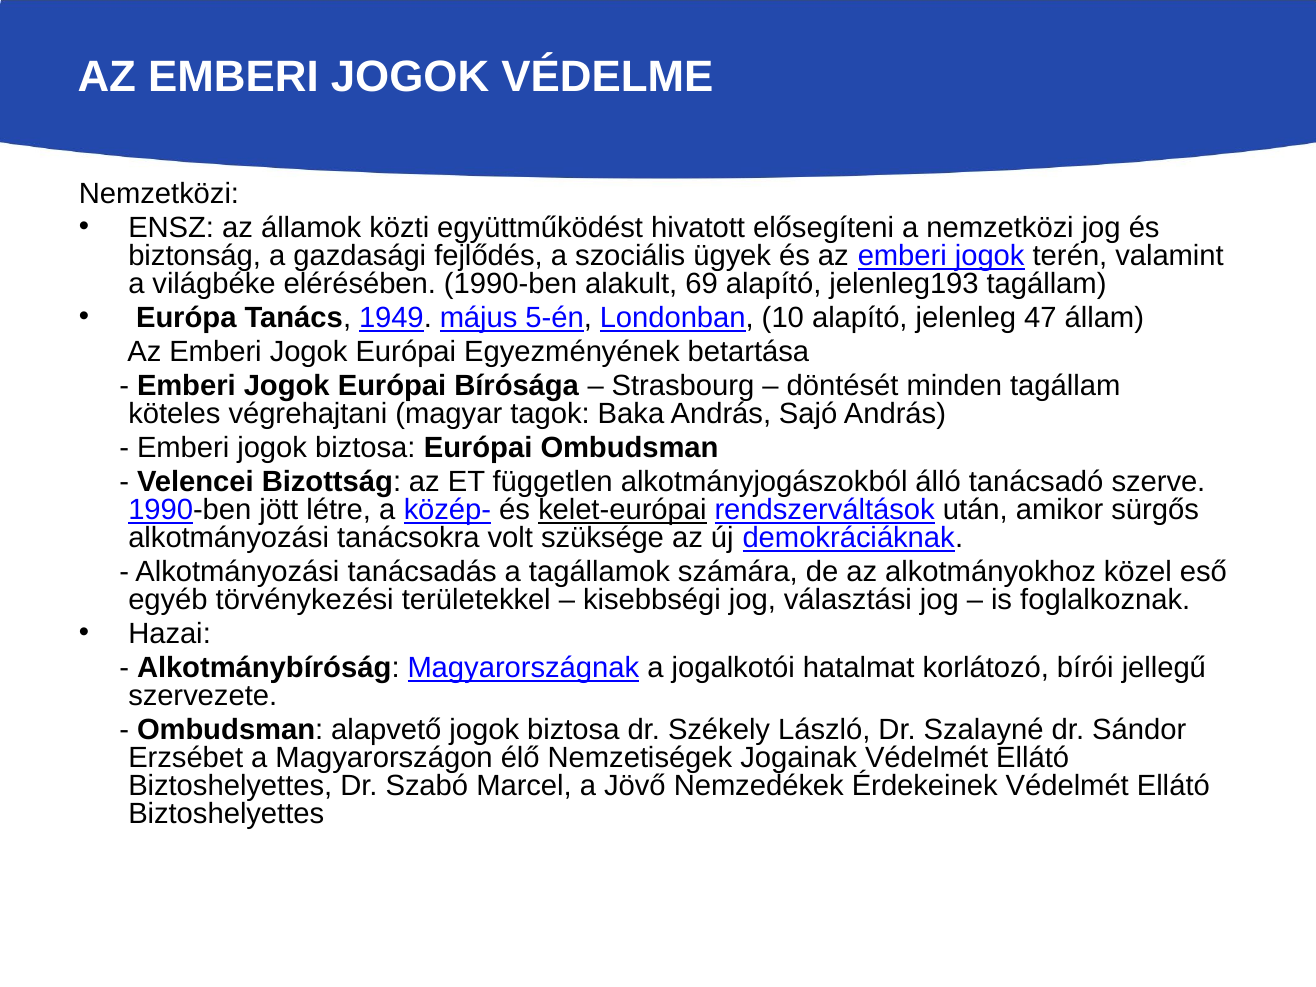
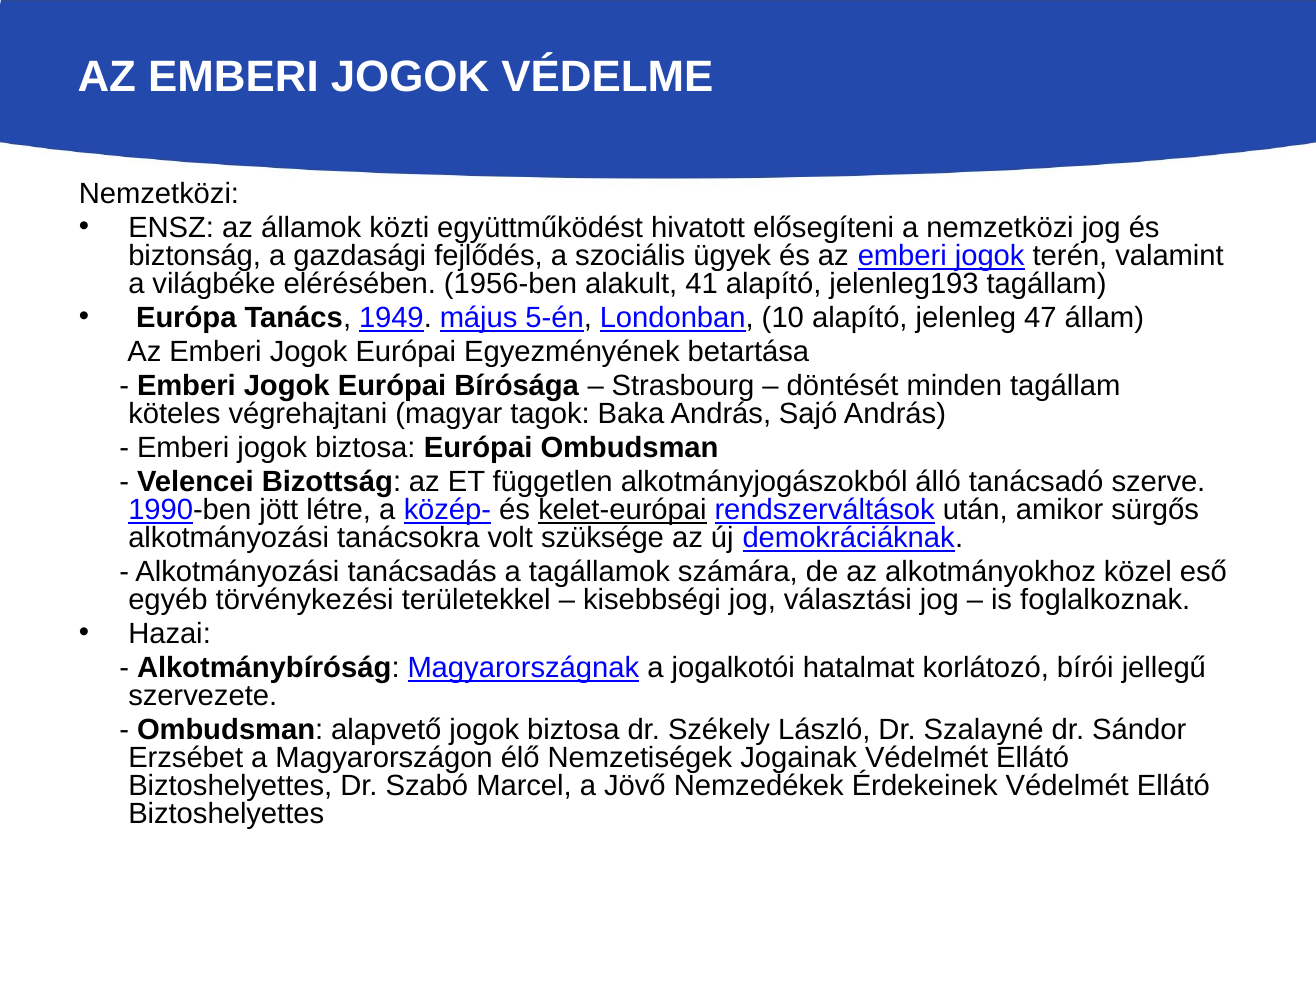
elérésében 1990-ben: 1990-ben -> 1956-ben
69: 69 -> 41
